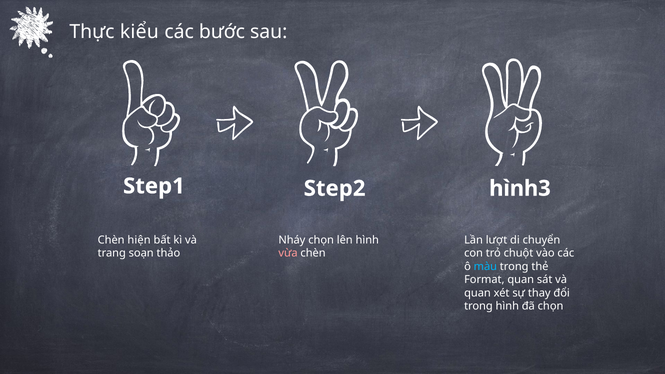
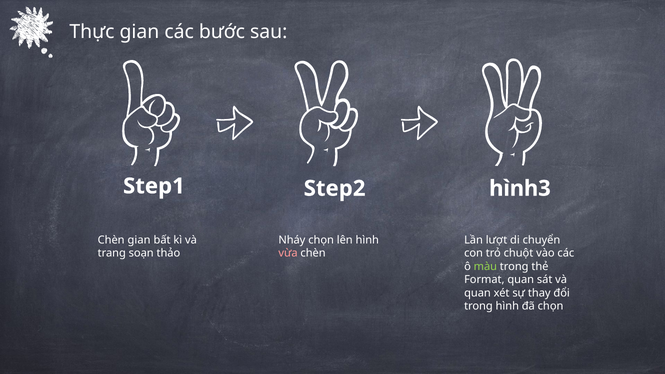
Thực kiểu: kiểu -> gian
Chèn hiện: hiện -> gian
màu colour: light blue -> light green
